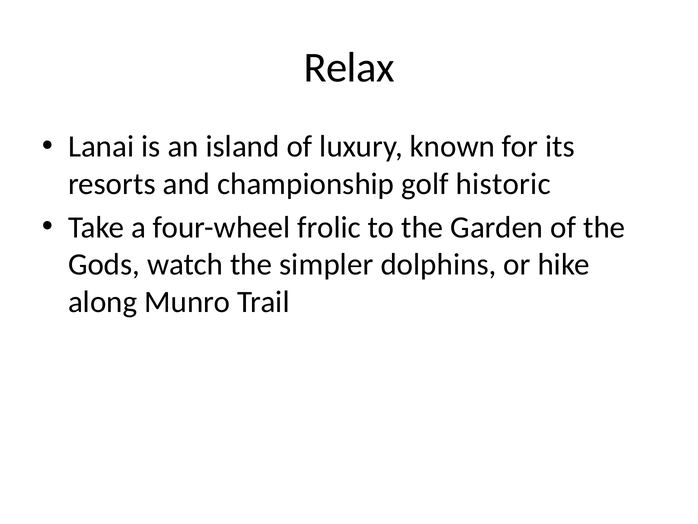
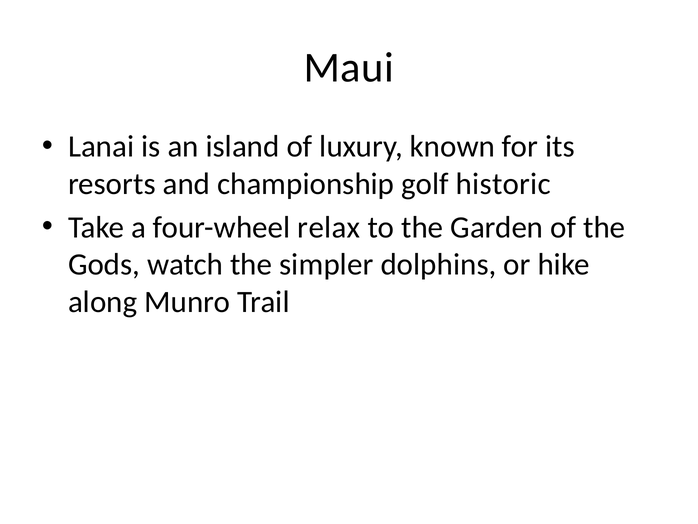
Relax: Relax -> Maui
frolic: frolic -> relax
